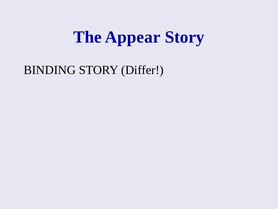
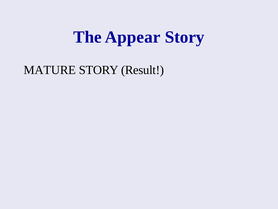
BINDING: BINDING -> MATURE
Differ: Differ -> Result
